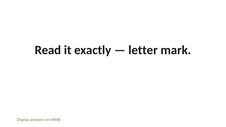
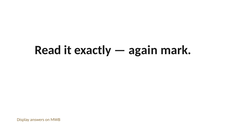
letter: letter -> again
